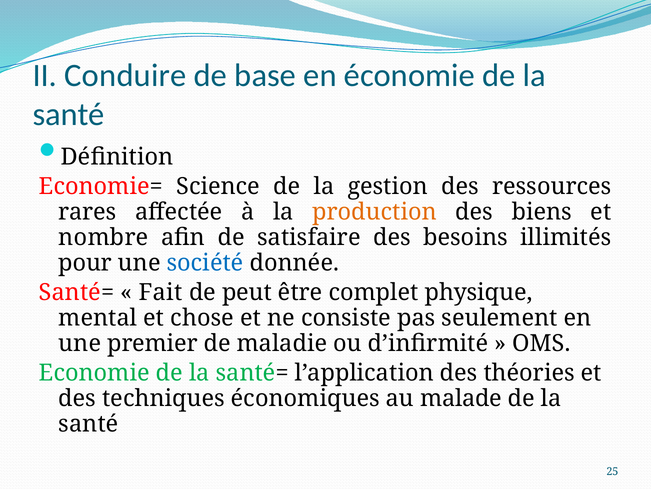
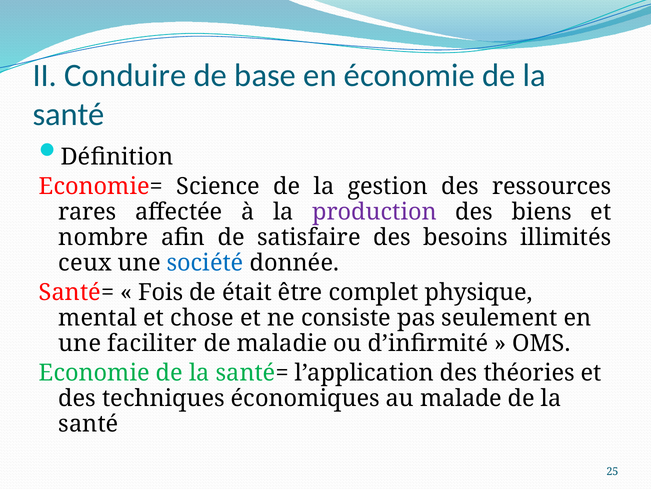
production colour: orange -> purple
pour: pour -> ceux
Fait: Fait -> Fois
peut: peut -> était
premier: premier -> faciliter
